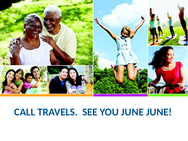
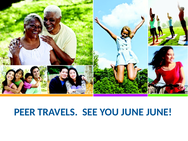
CALL: CALL -> PEER
